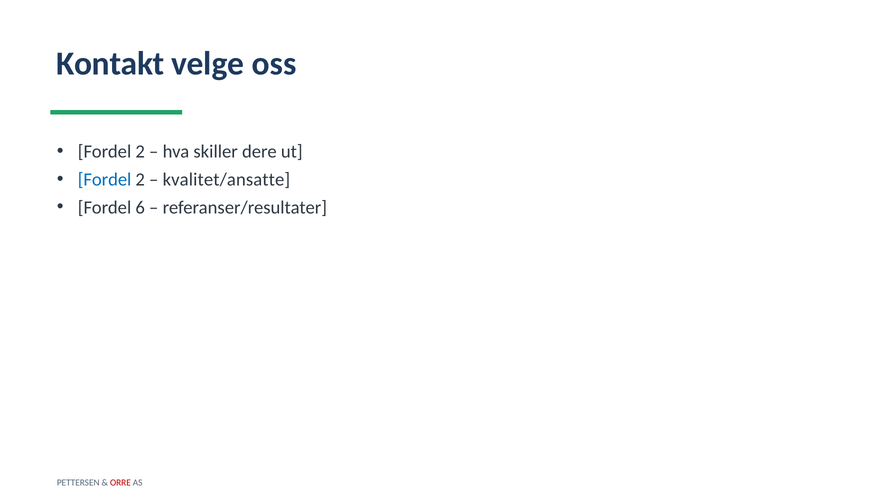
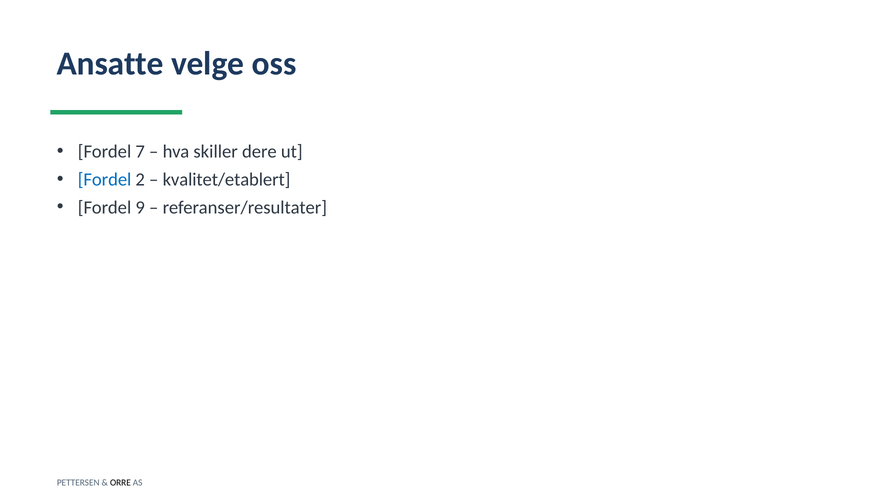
Kontakt: Kontakt -> Ansatte
2 at (140, 151): 2 -> 7
kvalitet/ansatte: kvalitet/ansatte -> kvalitet/etablert
6: 6 -> 9
ORRE colour: red -> black
